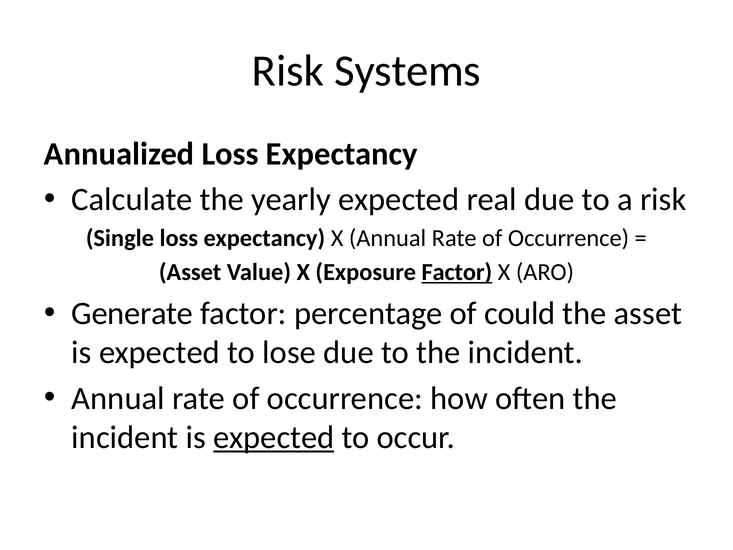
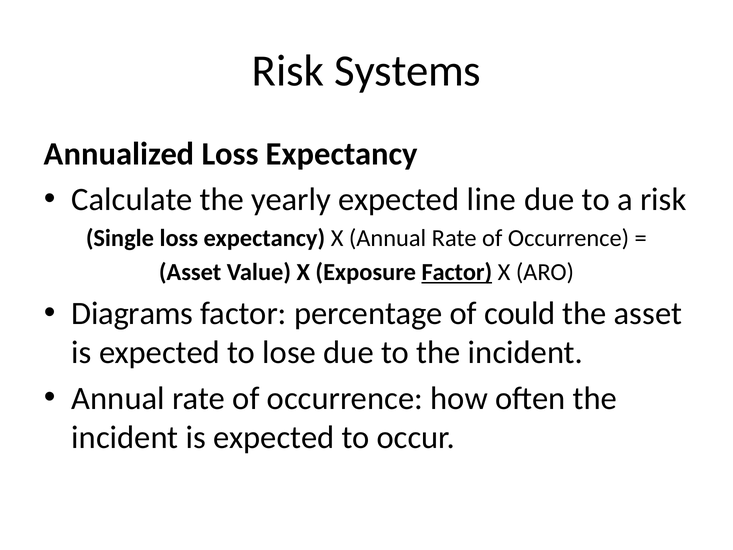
real: real -> line
Generate: Generate -> Diagrams
expected at (274, 437) underline: present -> none
